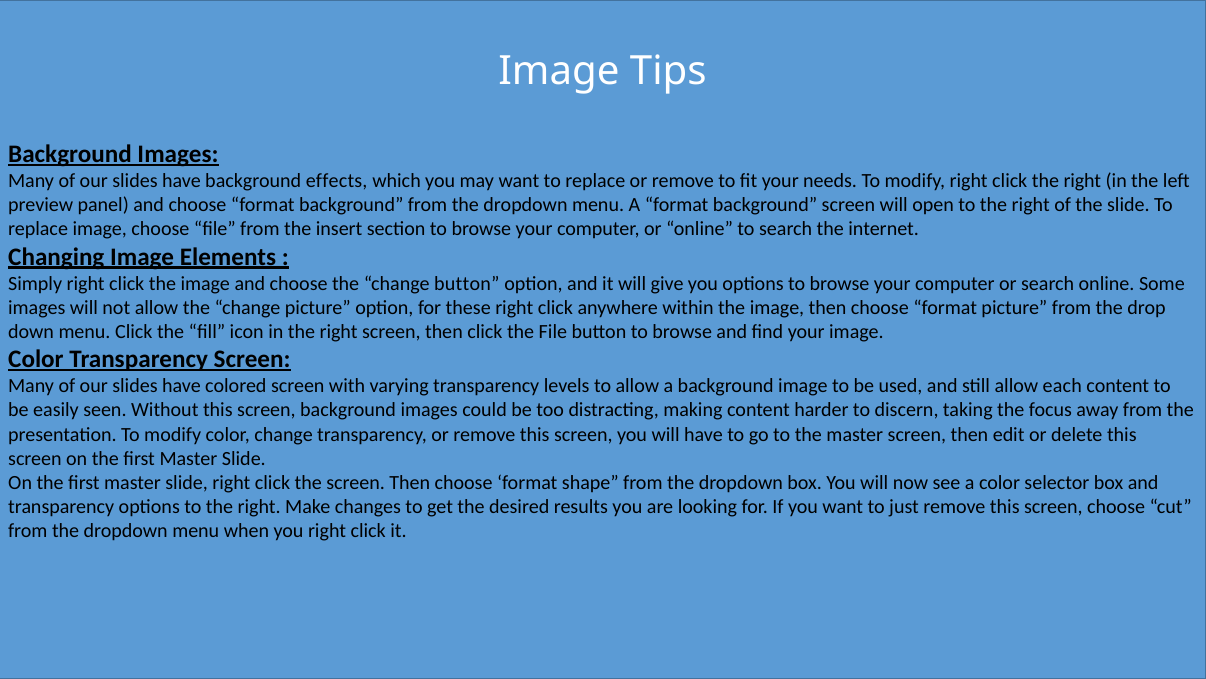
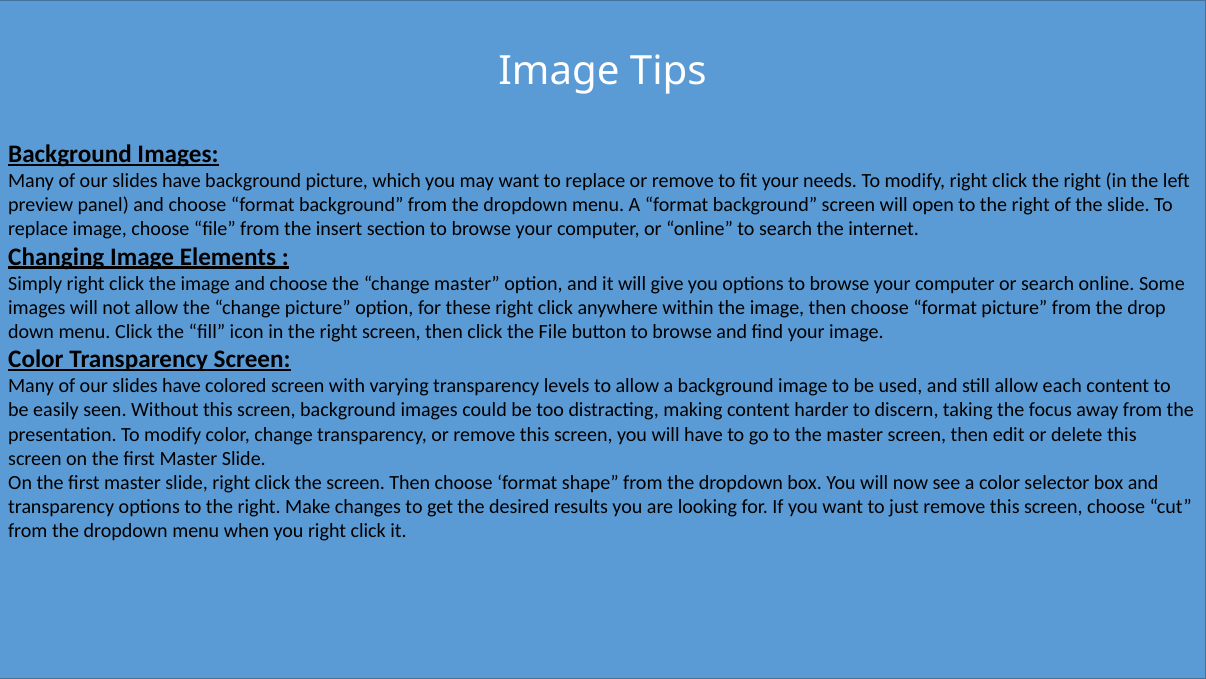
background effects: effects -> picture
change button: button -> master
